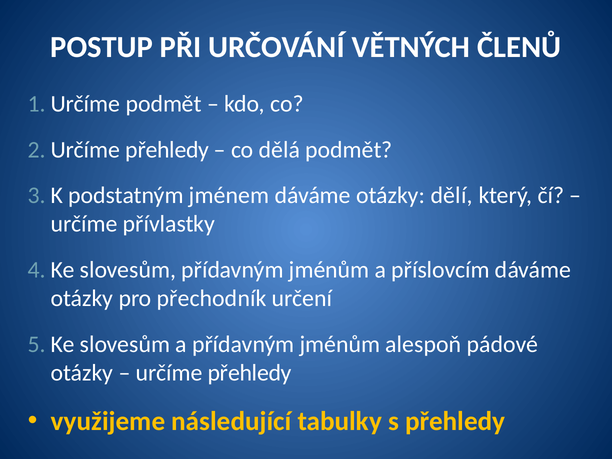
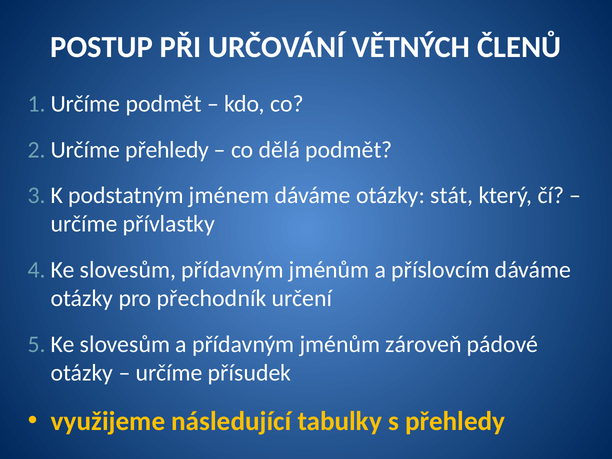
dělí: dělí -> stát
alespoň: alespoň -> zároveň
určíme přehledy: přehledy -> přísudek
